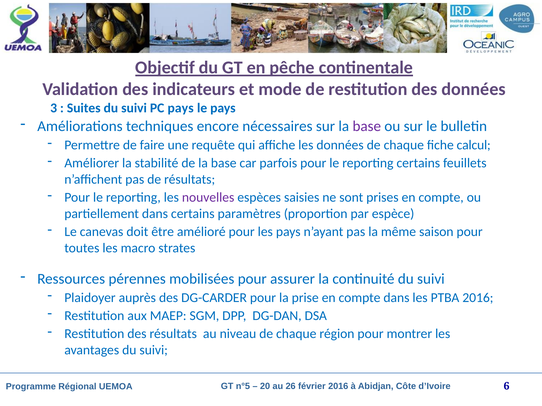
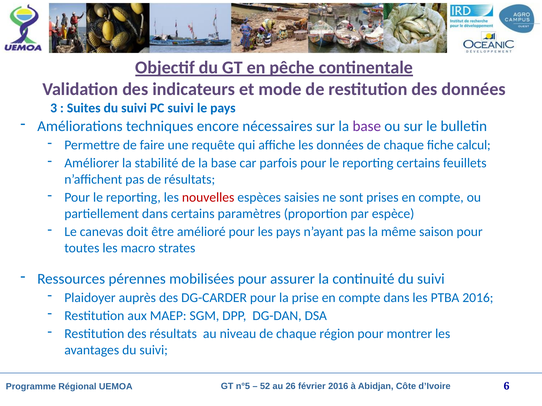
PC pays: pays -> suivi
nouvelles colour: purple -> red
20: 20 -> 52
